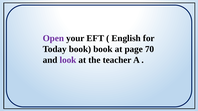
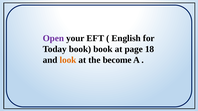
70: 70 -> 18
look colour: purple -> orange
teacher: teacher -> become
